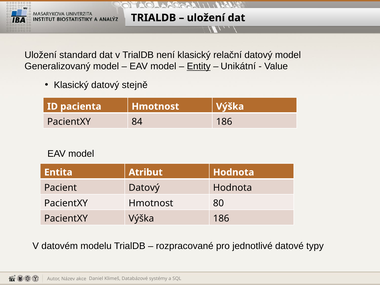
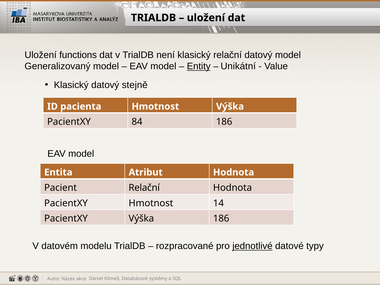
standard: standard -> functions
Pacient Datový: Datový -> Relační
80: 80 -> 14
jednotlivé underline: none -> present
